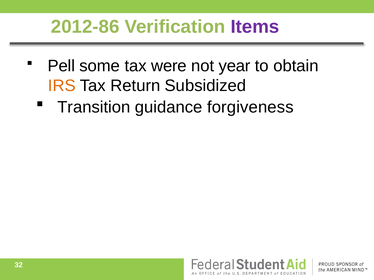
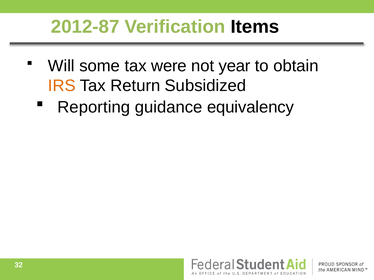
2012-86: 2012-86 -> 2012-87
Items colour: purple -> black
Pell: Pell -> Will
Transition: Transition -> Reporting
forgiveness: forgiveness -> equivalency
